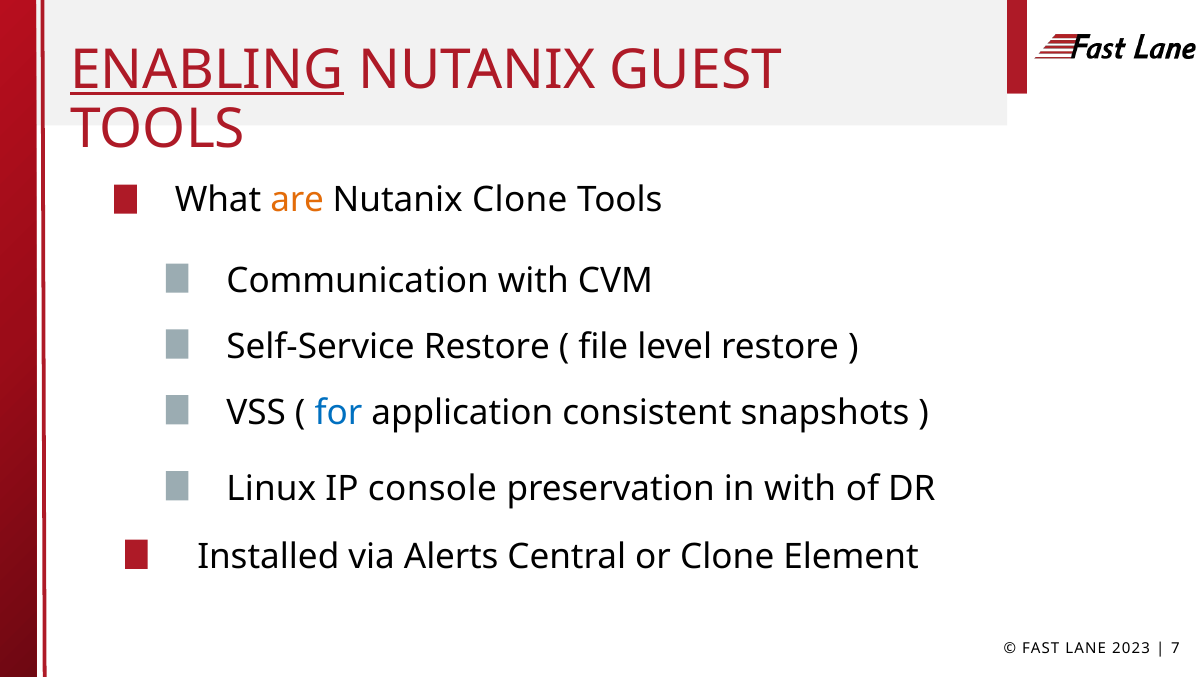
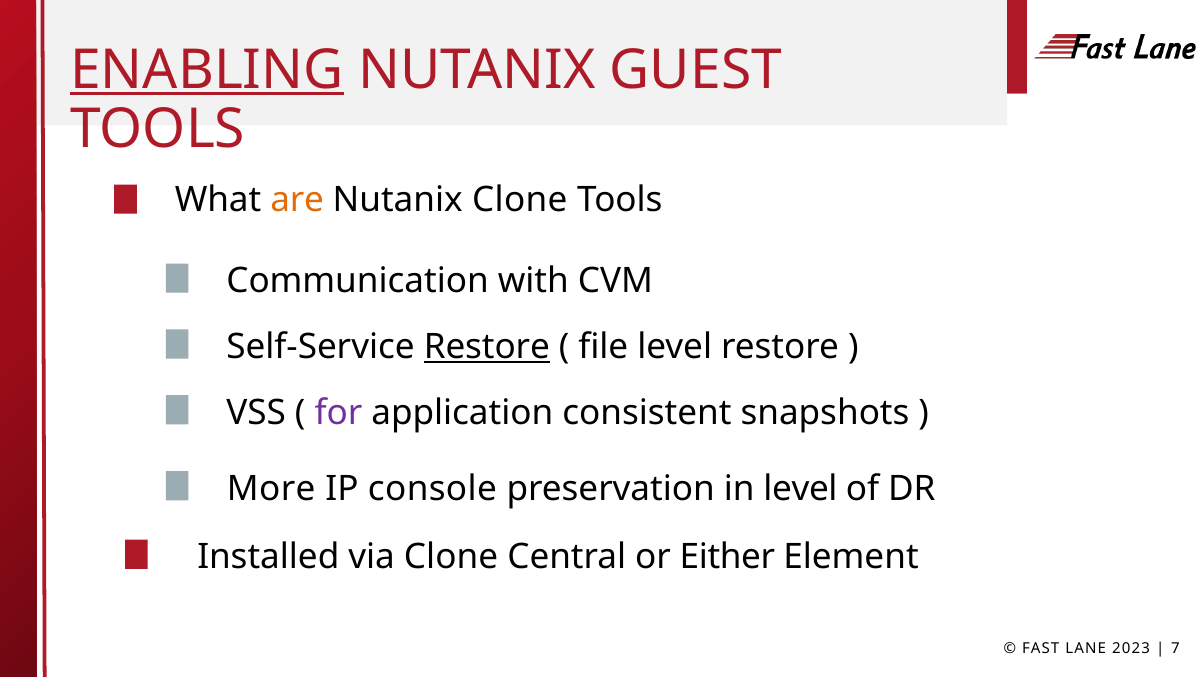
Restore at (487, 347) underline: none -> present
for colour: blue -> purple
Linux: Linux -> More
in with: with -> level
via Alerts: Alerts -> Clone
or Clone: Clone -> Either
